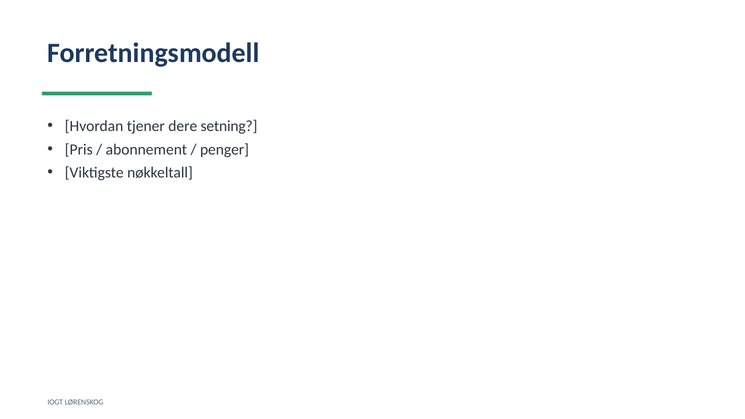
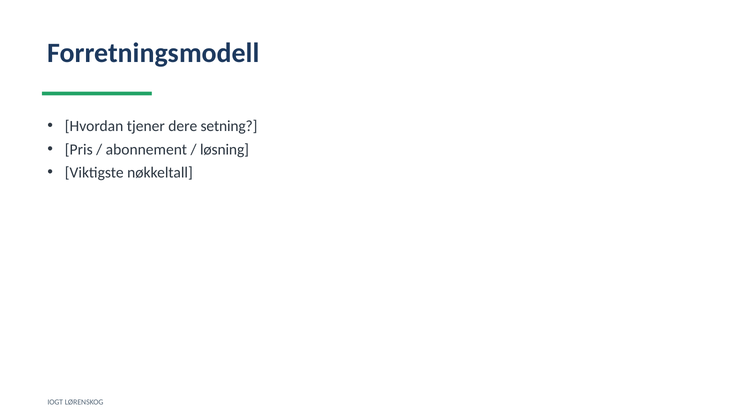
penger: penger -> løsning
